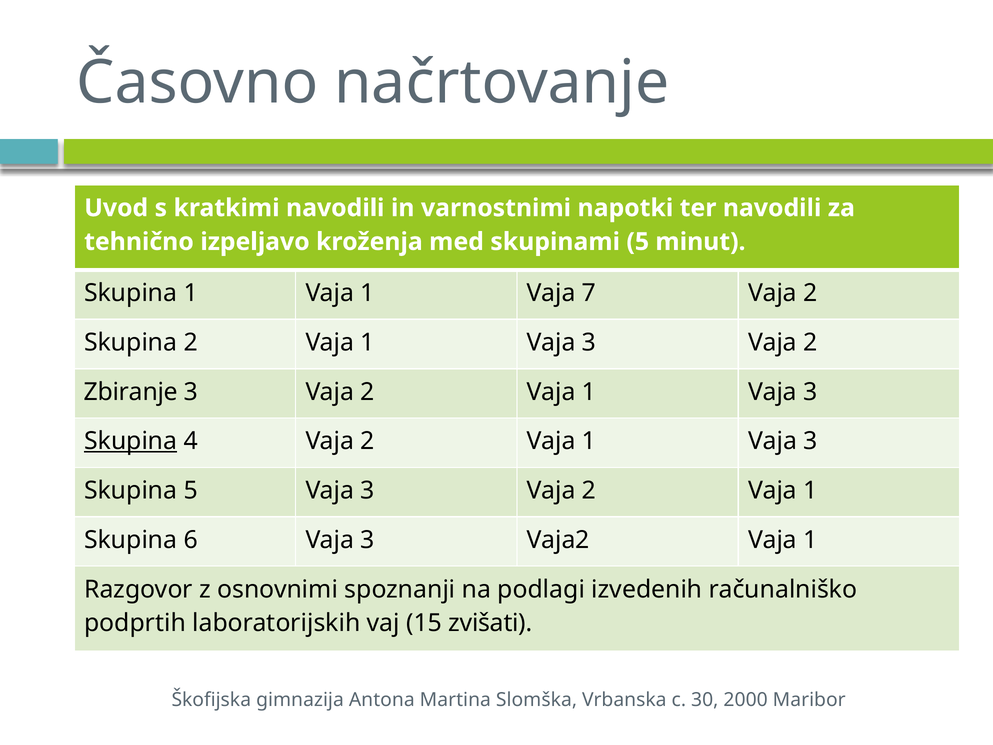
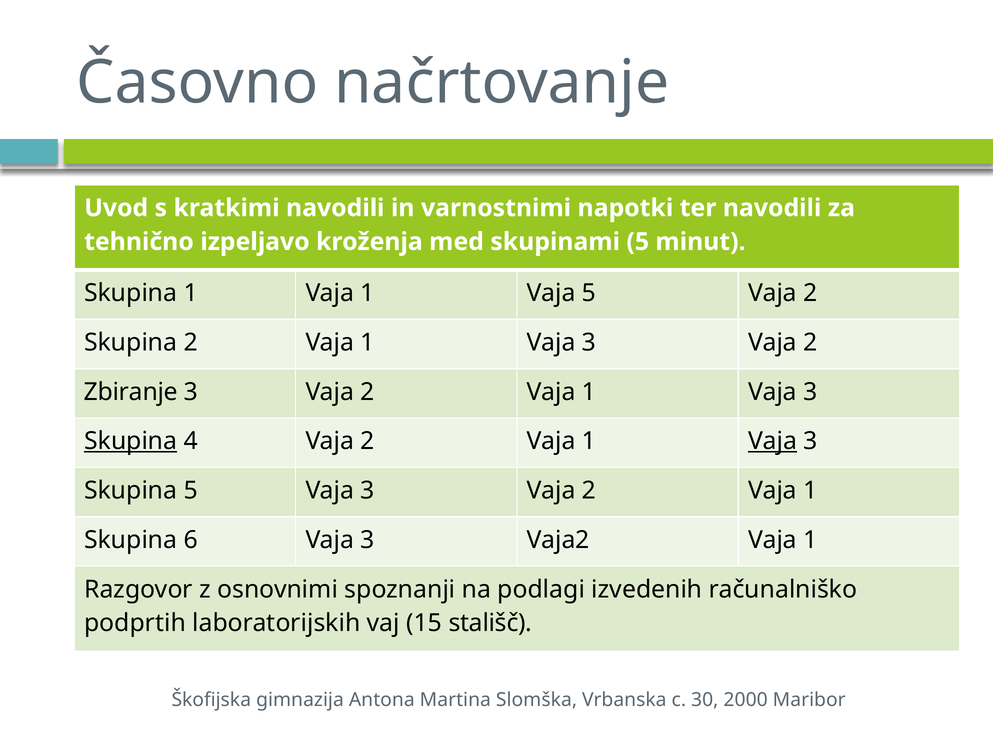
Vaja 7: 7 -> 5
Vaja at (773, 441) underline: none -> present
zvišati: zvišati -> stališč
